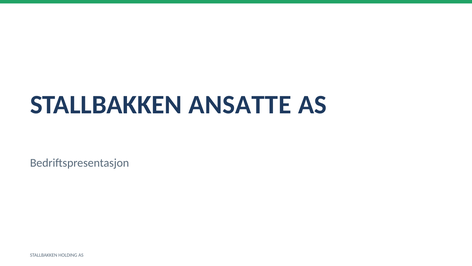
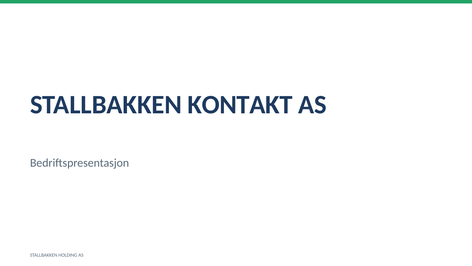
ANSATTE: ANSATTE -> KONTAKT
